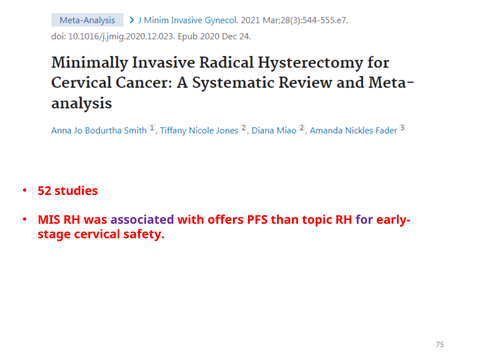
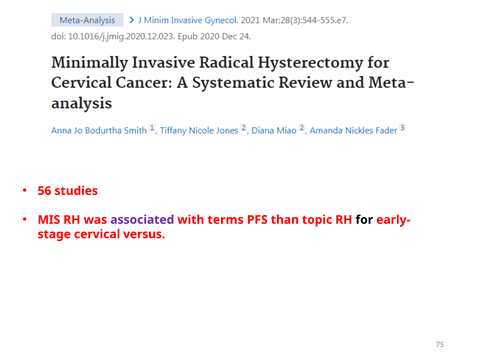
52: 52 -> 56
offers: offers -> terms
for colour: purple -> black
safety: safety -> versus
